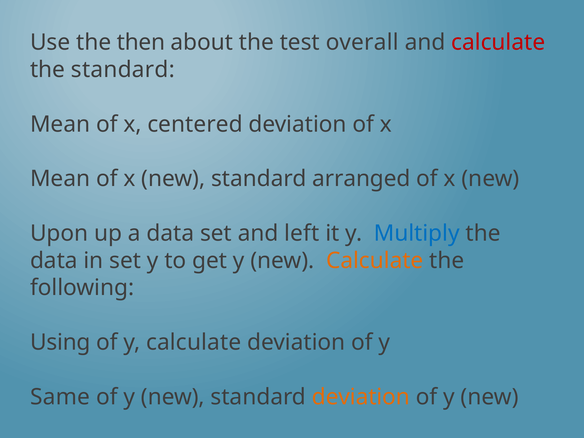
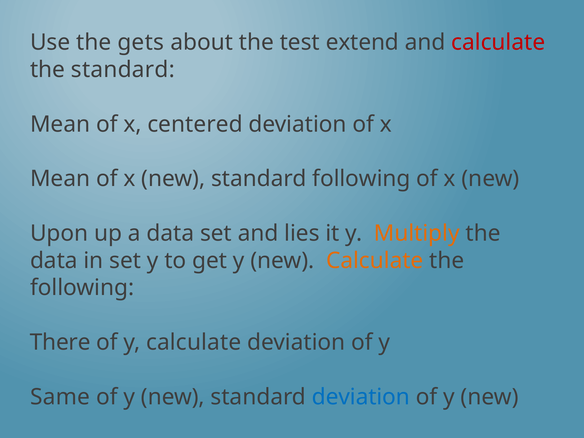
then: then -> gets
overall: overall -> extend
standard arranged: arranged -> following
left: left -> lies
Multiply colour: blue -> orange
Using: Using -> There
deviation at (361, 397) colour: orange -> blue
